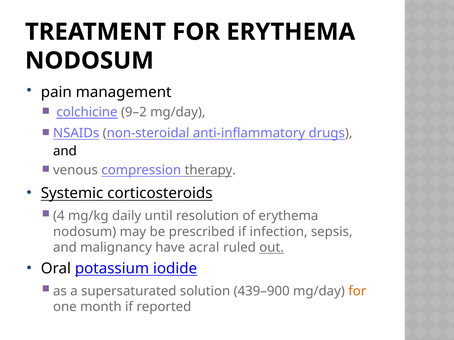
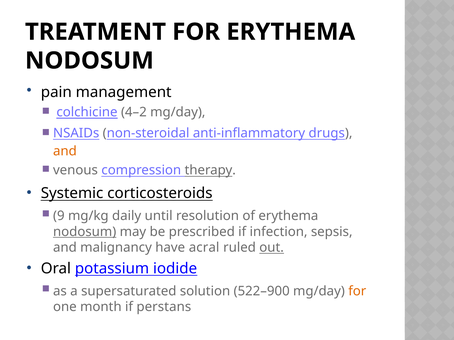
9–2: 9–2 -> 4–2
and at (65, 152) colour: black -> orange
4: 4 -> 9
nodosum at (85, 232) underline: none -> present
439–900: 439–900 -> 522–900
reported: reported -> perstans
